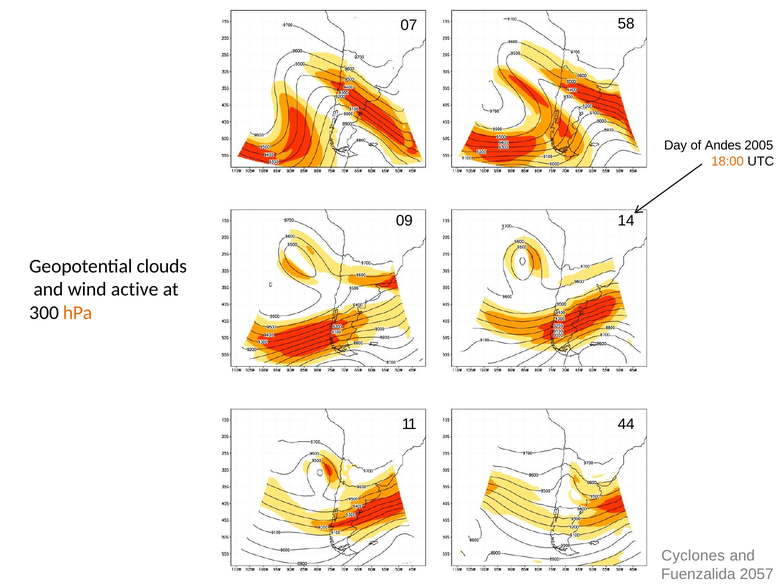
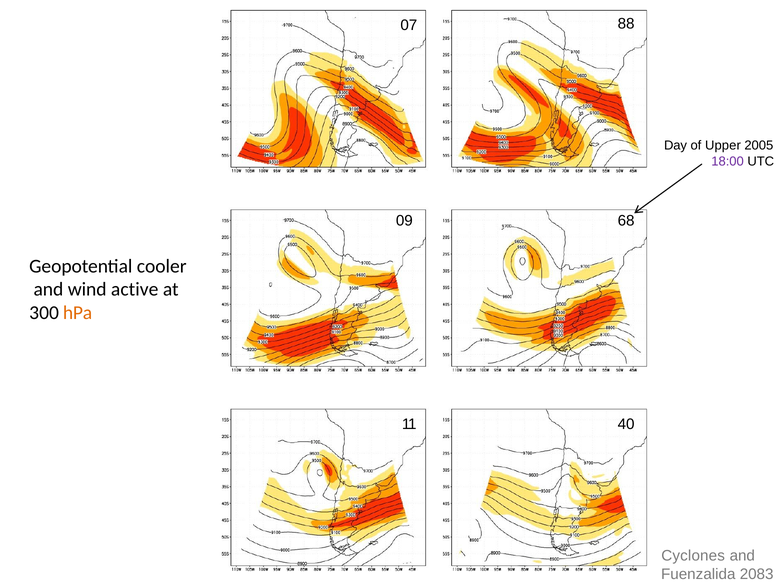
58: 58 -> 88
Andes: Andes -> Upper
18:00 colour: orange -> purple
14: 14 -> 68
clouds: clouds -> cooler
44: 44 -> 40
2057: 2057 -> 2083
